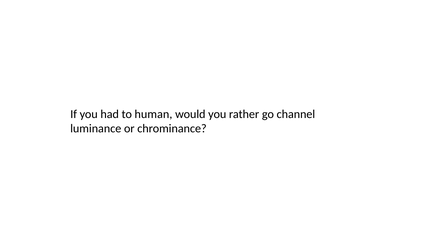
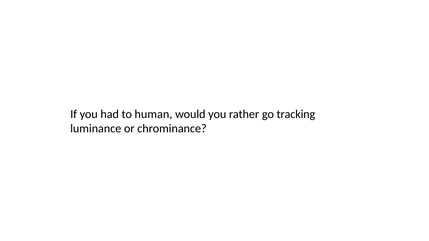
channel: channel -> tracking
